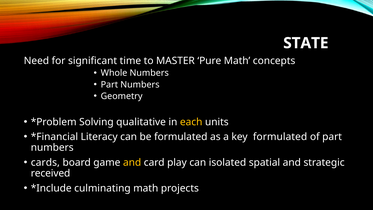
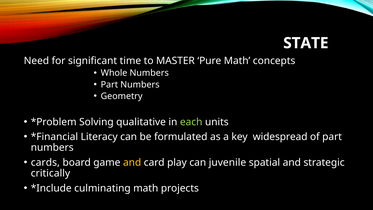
each colour: yellow -> light green
key formulated: formulated -> widespread
isolated: isolated -> juvenile
received: received -> critically
